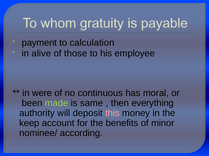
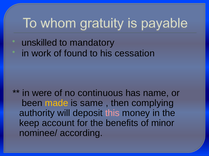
payment: payment -> unskilled
calculation: calculation -> mandatory
alive: alive -> work
those: those -> found
employee: employee -> cessation
moral: moral -> name
made colour: light green -> yellow
everything: everything -> complying
